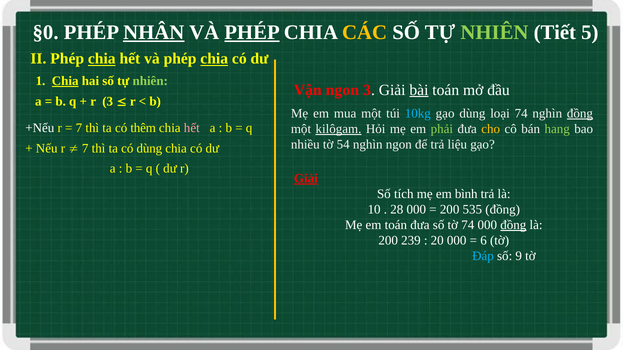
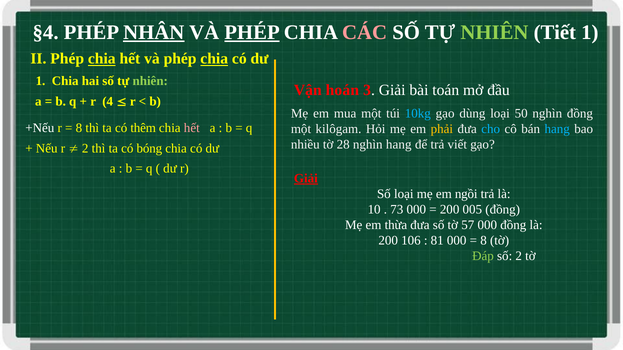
§0: §0 -> §4
CÁC colour: yellow -> pink
Tiết 5: 5 -> 1
Chia at (65, 81) underline: present -> none
Vận ngon: ngon -> hoán
bài underline: present -> none
r 3: 3 -> 4
loại 74: 74 -> 50
đồng at (580, 114) underline: present -> none
7 at (79, 128): 7 -> 8
kilôgam underline: present -> none
phải colour: light green -> yellow
cho colour: yellow -> light blue
hang at (557, 129) colour: light green -> light blue
54: 54 -> 28
nghìn ngon: ngon -> hang
liệu: liệu -> viết
7 at (85, 148): 7 -> 2
có dùng: dùng -> bóng
Số tích: tích -> loại
bình: bình -> ngồi
28: 28 -> 73
535: 535 -> 005
em toán: toán -> thừa
tờ 74: 74 -> 57
đồng at (513, 225) underline: present -> none
239: 239 -> 106
20: 20 -> 81
6 at (484, 241): 6 -> 8
Đáp colour: light blue -> light green
số 9: 9 -> 2
